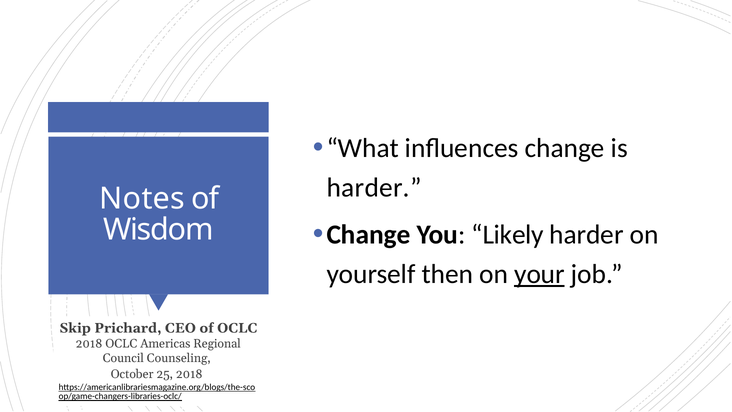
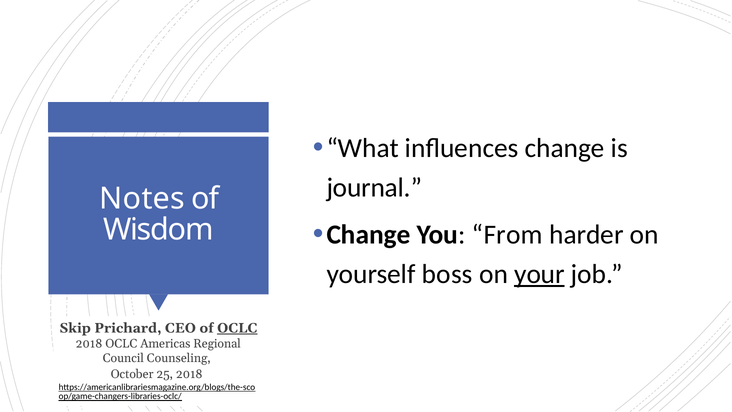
harder at (374, 187): harder -> journal
Likely: Likely -> From
then: then -> boss
OCLC at (237, 328) underline: none -> present
